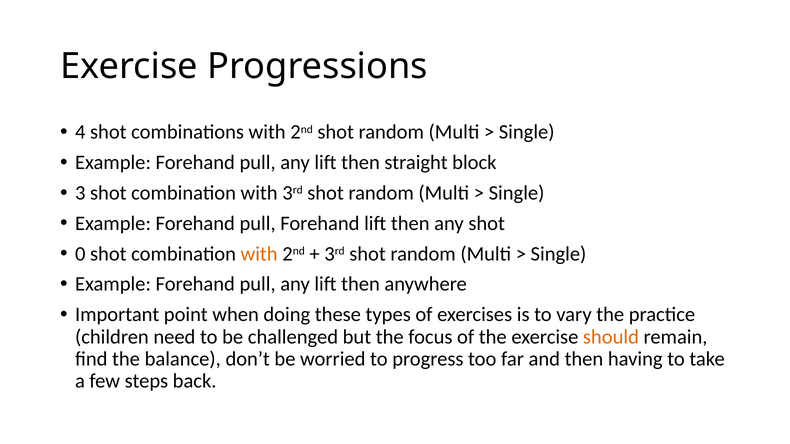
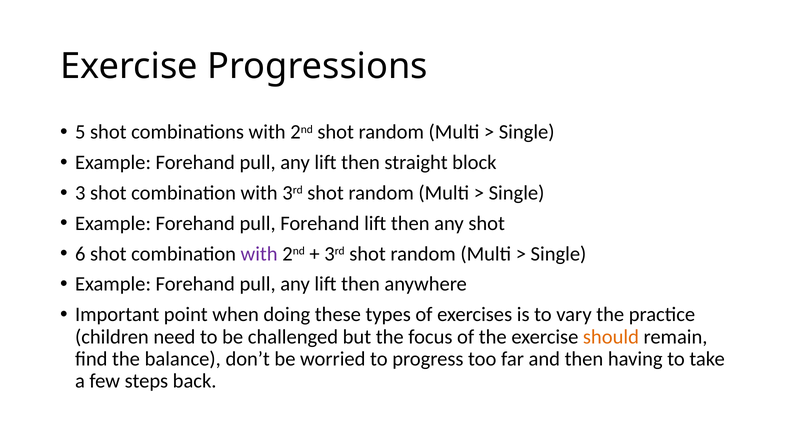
4: 4 -> 5
0: 0 -> 6
with at (259, 254) colour: orange -> purple
